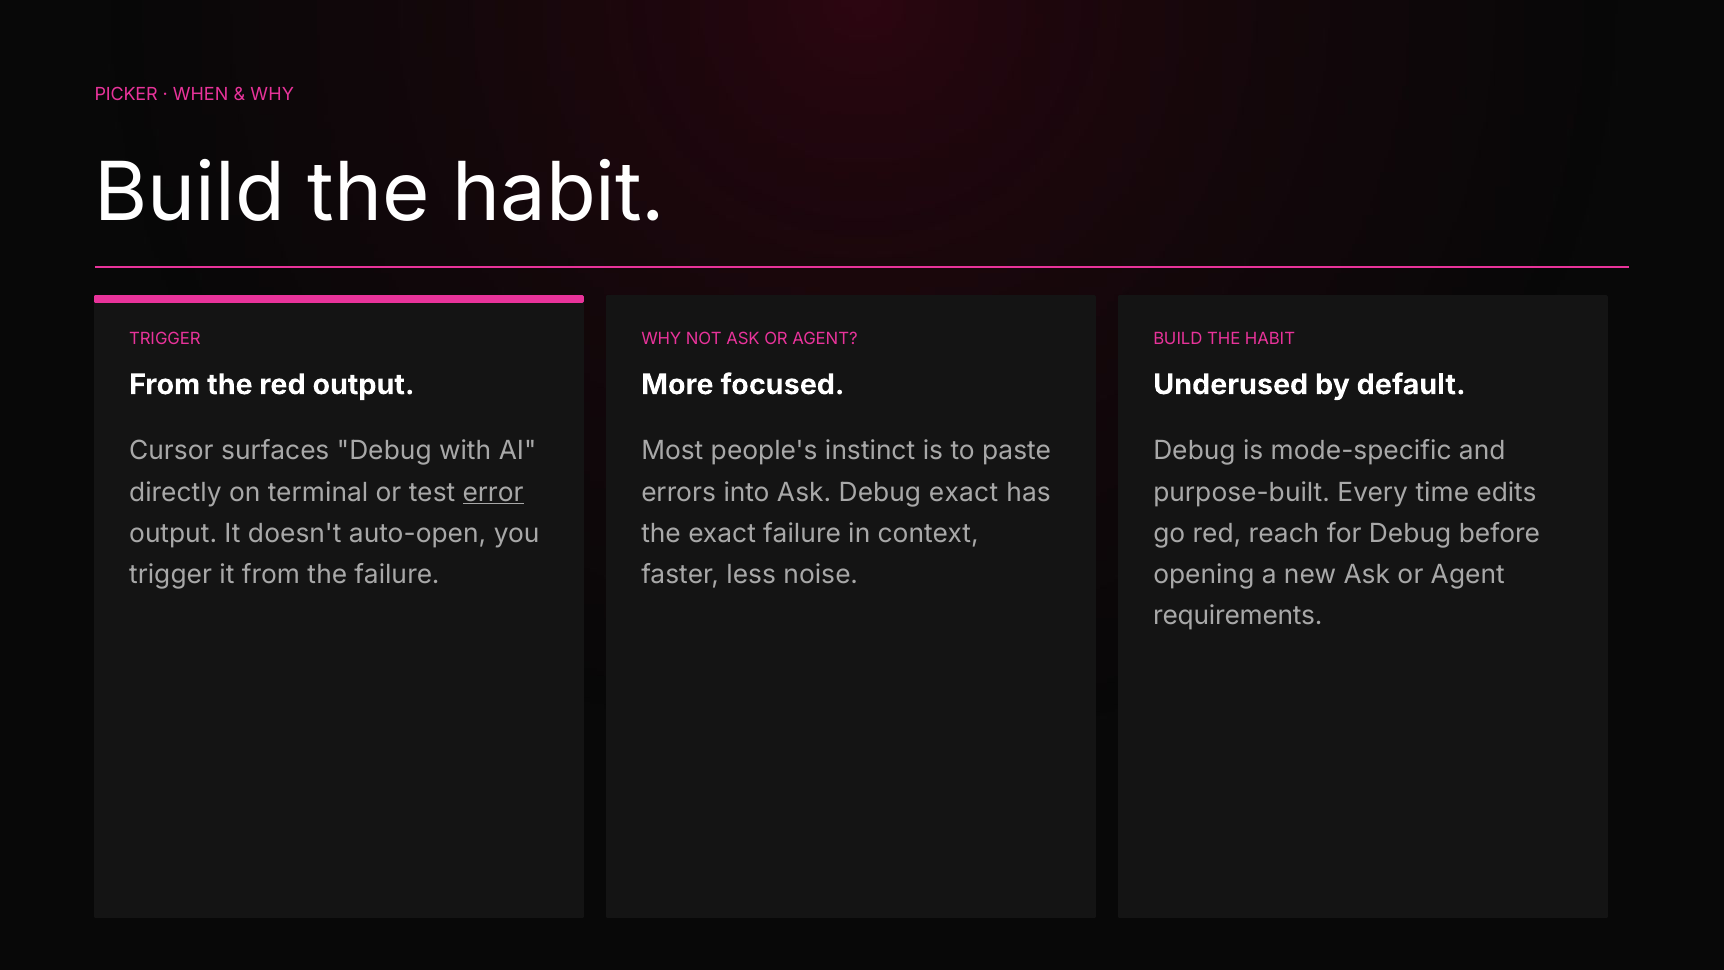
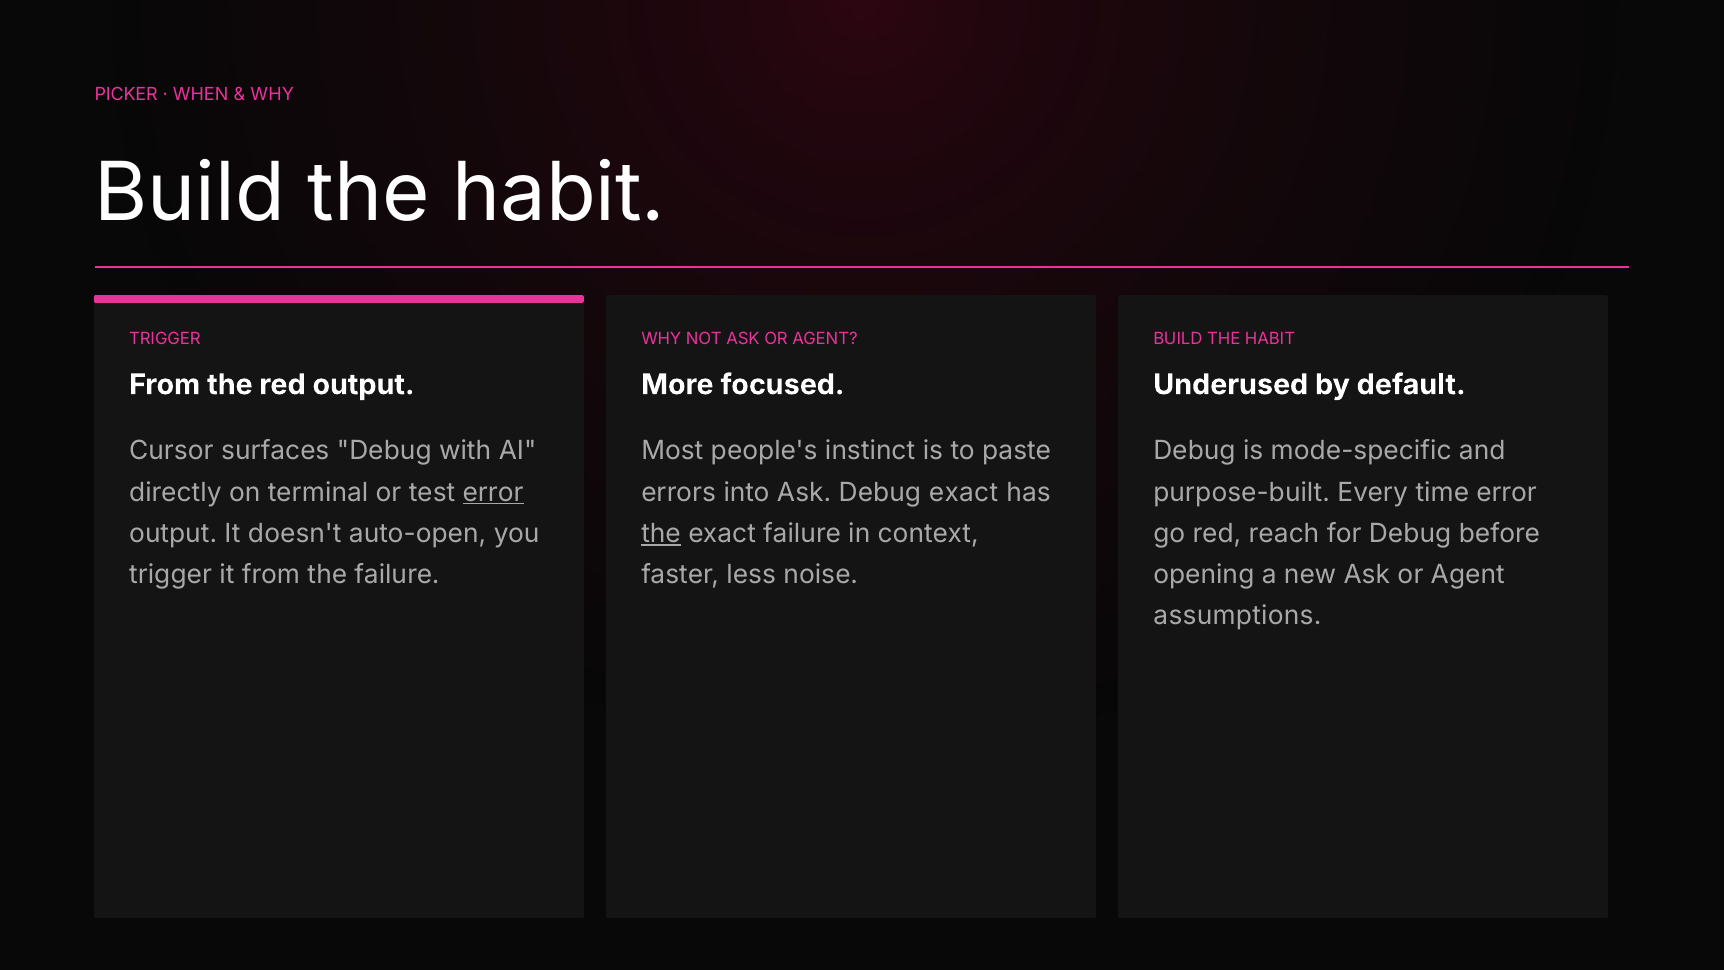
time edits: edits -> error
the at (661, 533) underline: none -> present
requirements: requirements -> assumptions
